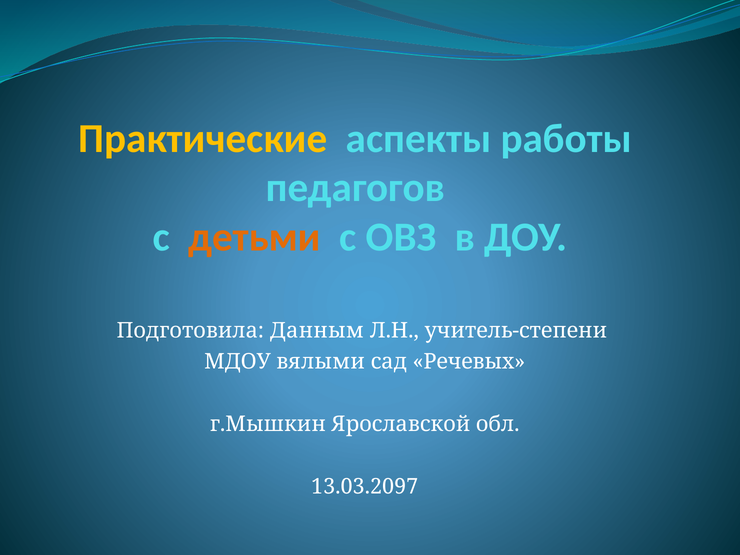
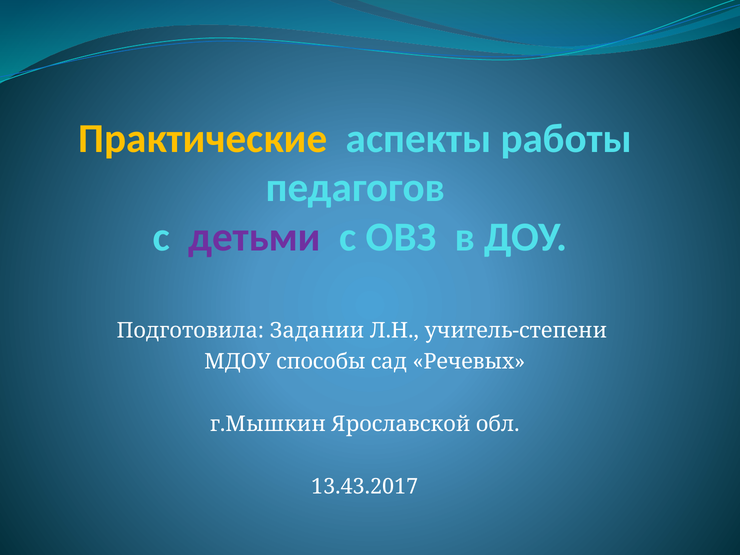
детьми colour: orange -> purple
Данным: Данным -> Задании
вялыми: вялыми -> способы
13.03.2097: 13.03.2097 -> 13.43.2017
